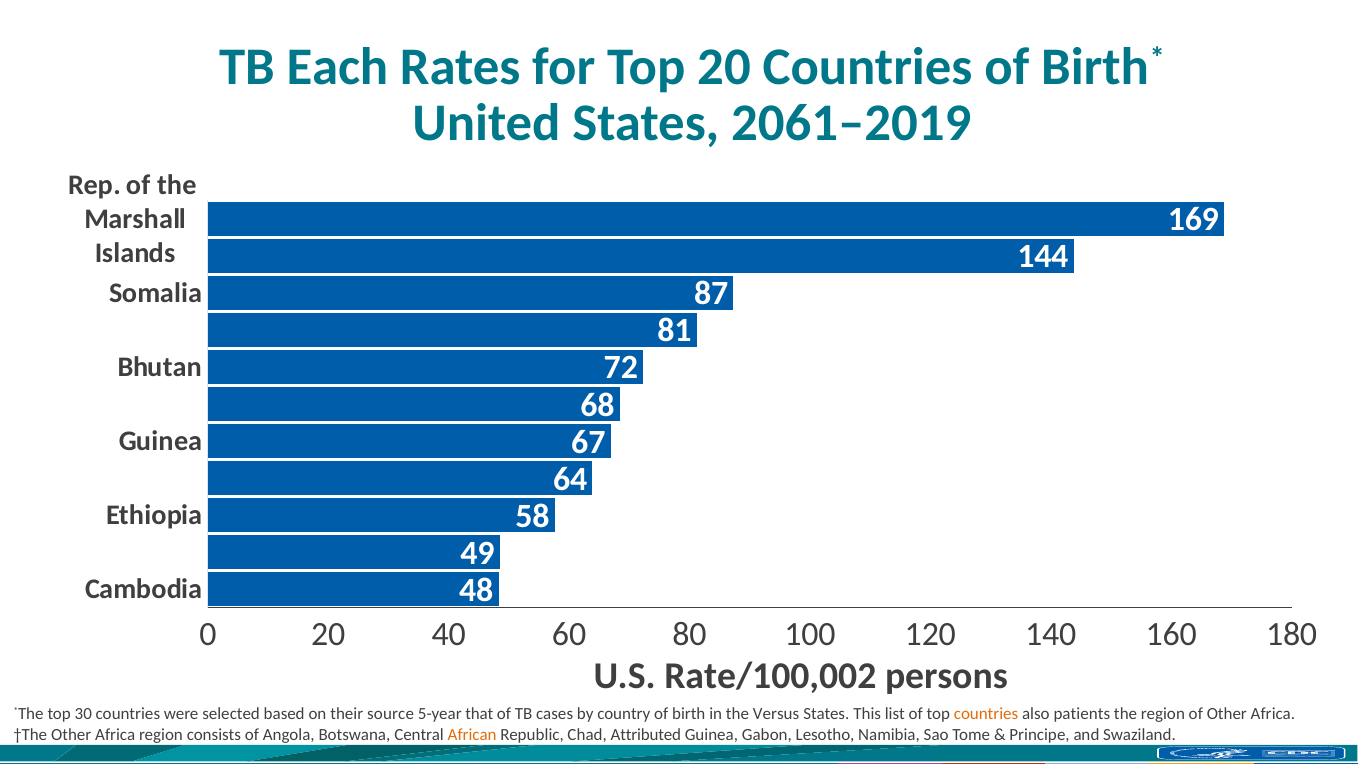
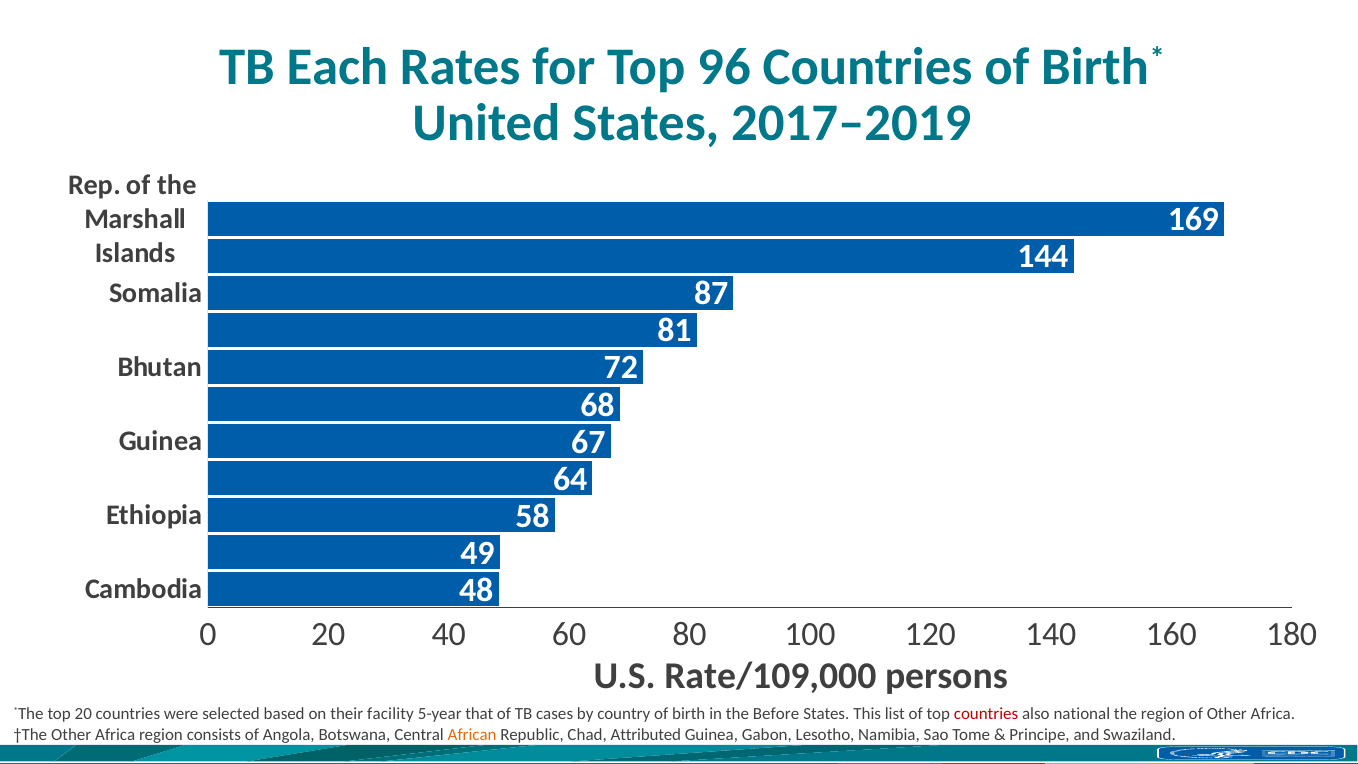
Top 20: 20 -> 96
2061–2019: 2061–2019 -> 2017–2019
Rate/100,002: Rate/100,002 -> Rate/109,000
top 30: 30 -> 20
source: source -> facility
Versus: Versus -> Before
countries at (986, 714) colour: orange -> red
patients: patients -> national
